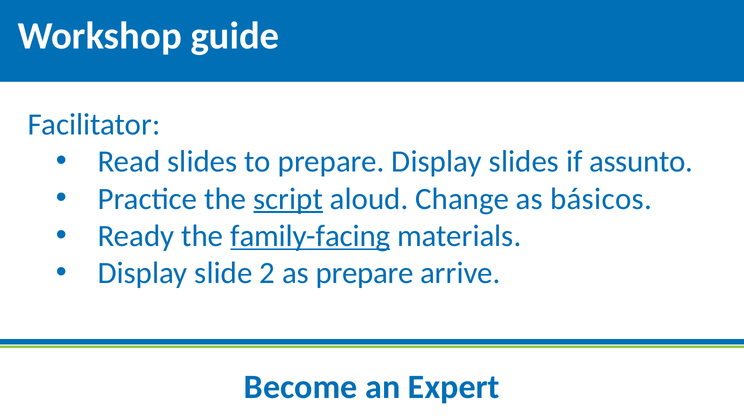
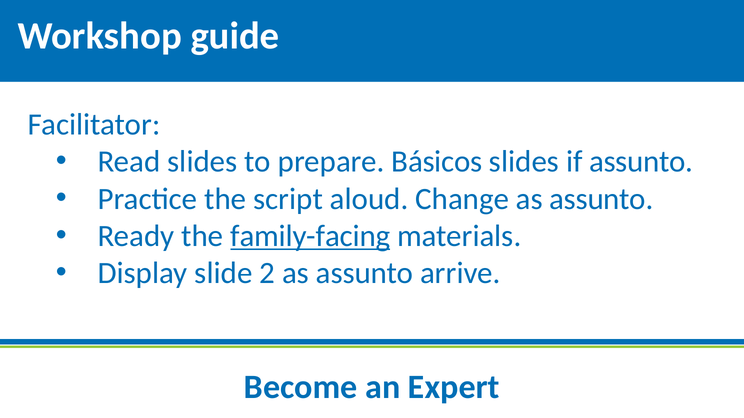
prepare Display: Display -> Básicos
script underline: present -> none
Change as básicos: básicos -> assunto
2 as prepare: prepare -> assunto
